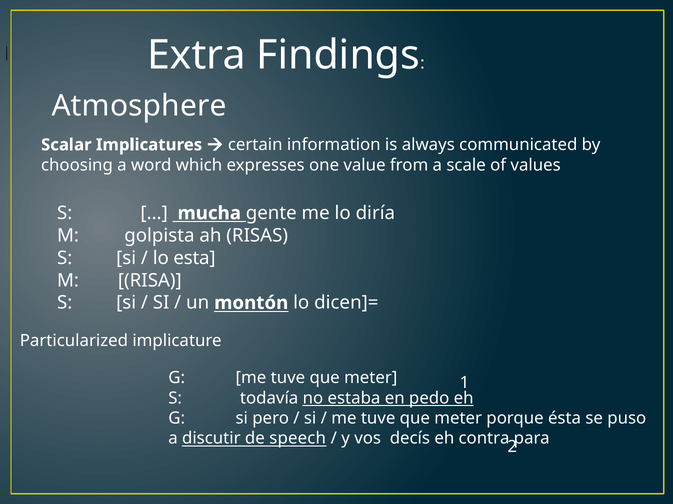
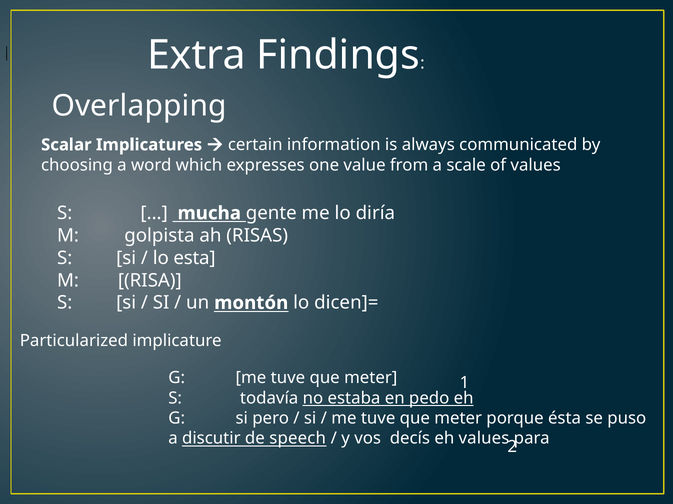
Atmosphere: Atmosphere -> Overlapping
eh contra: contra -> values
